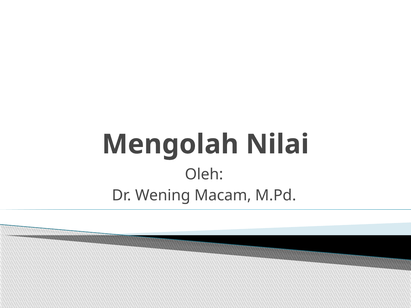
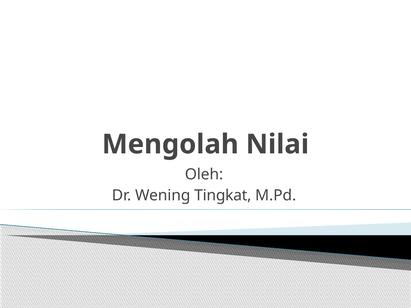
Macam: Macam -> Tingkat
